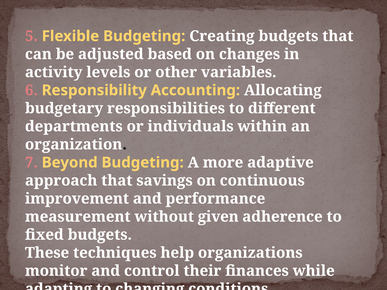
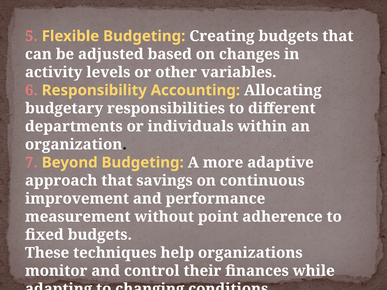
given: given -> point
